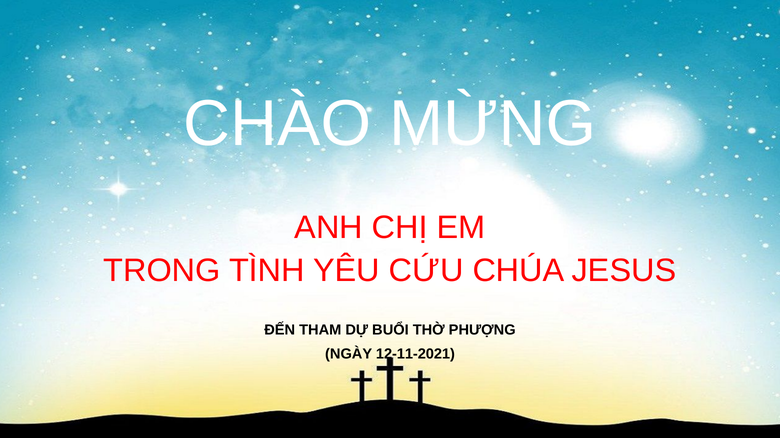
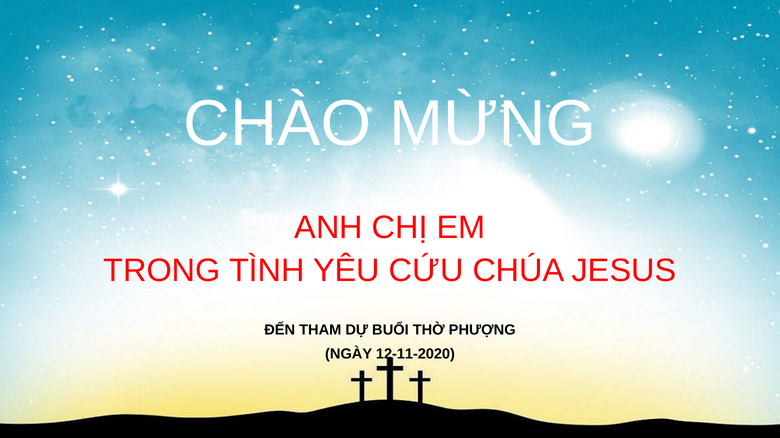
12-11-2021: 12-11-2021 -> 12-11-2020
